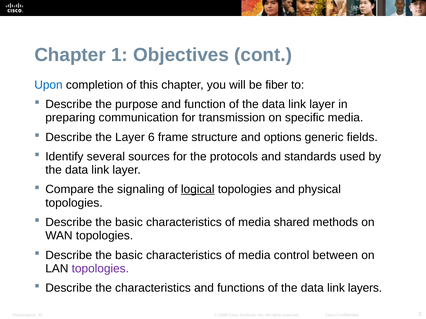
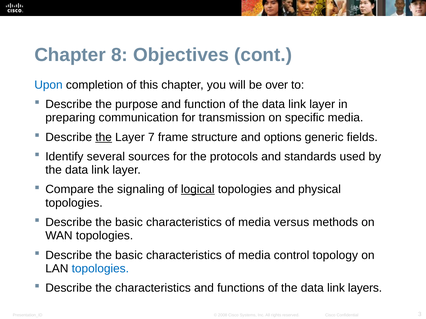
1: 1 -> 8
fiber: fiber -> over
the at (104, 137) underline: none -> present
6: 6 -> 7
shared: shared -> versus
between: between -> topology
topologies at (100, 269) colour: purple -> blue
